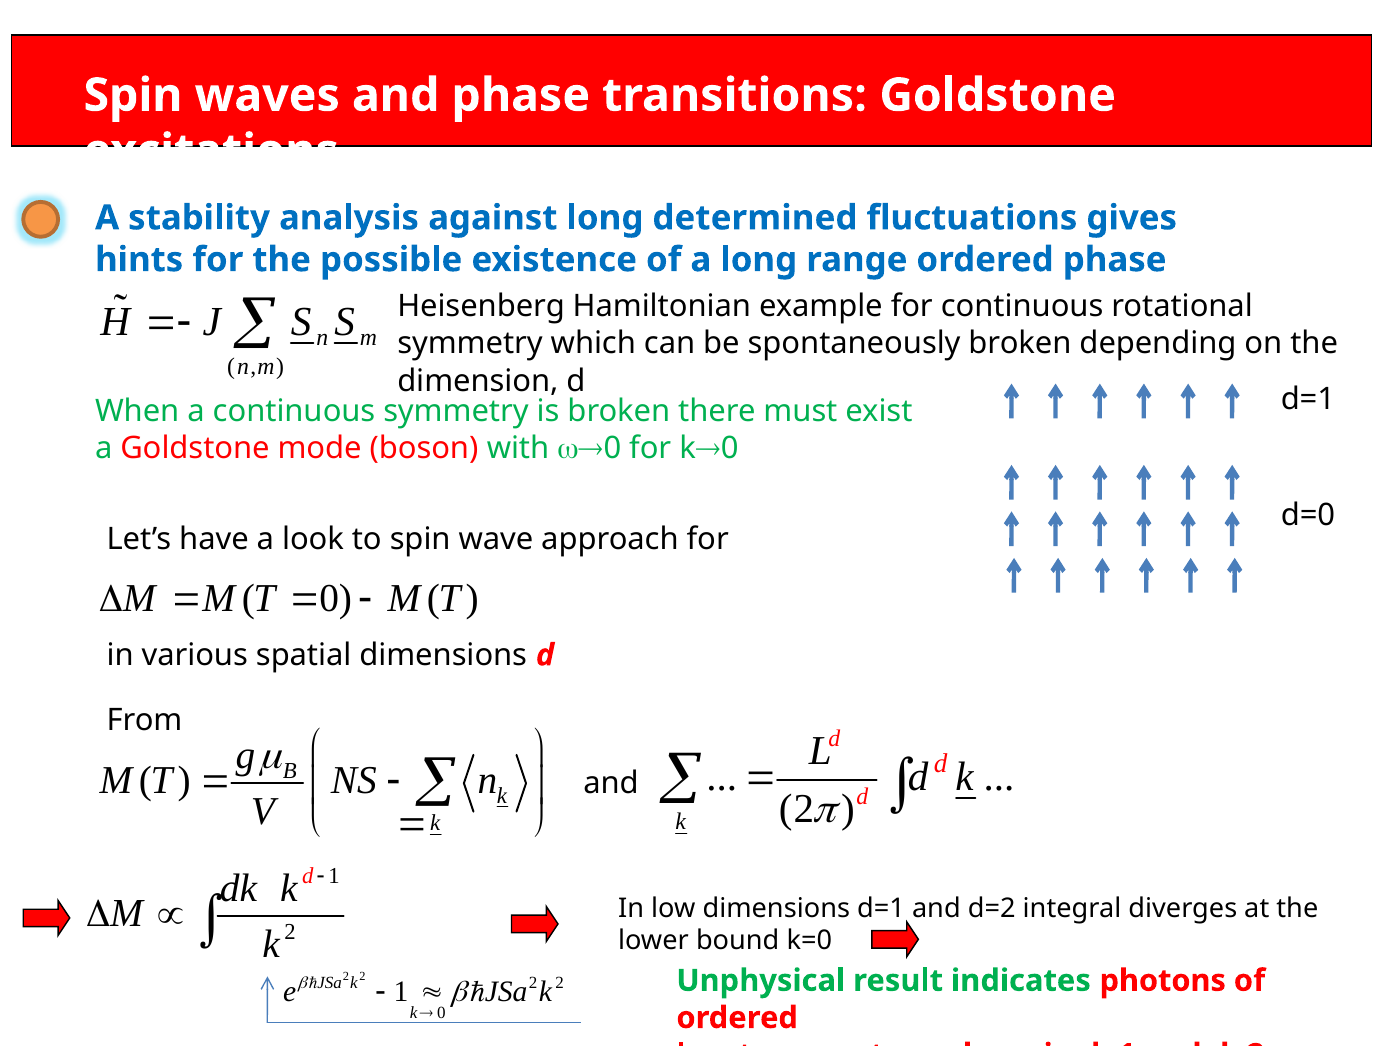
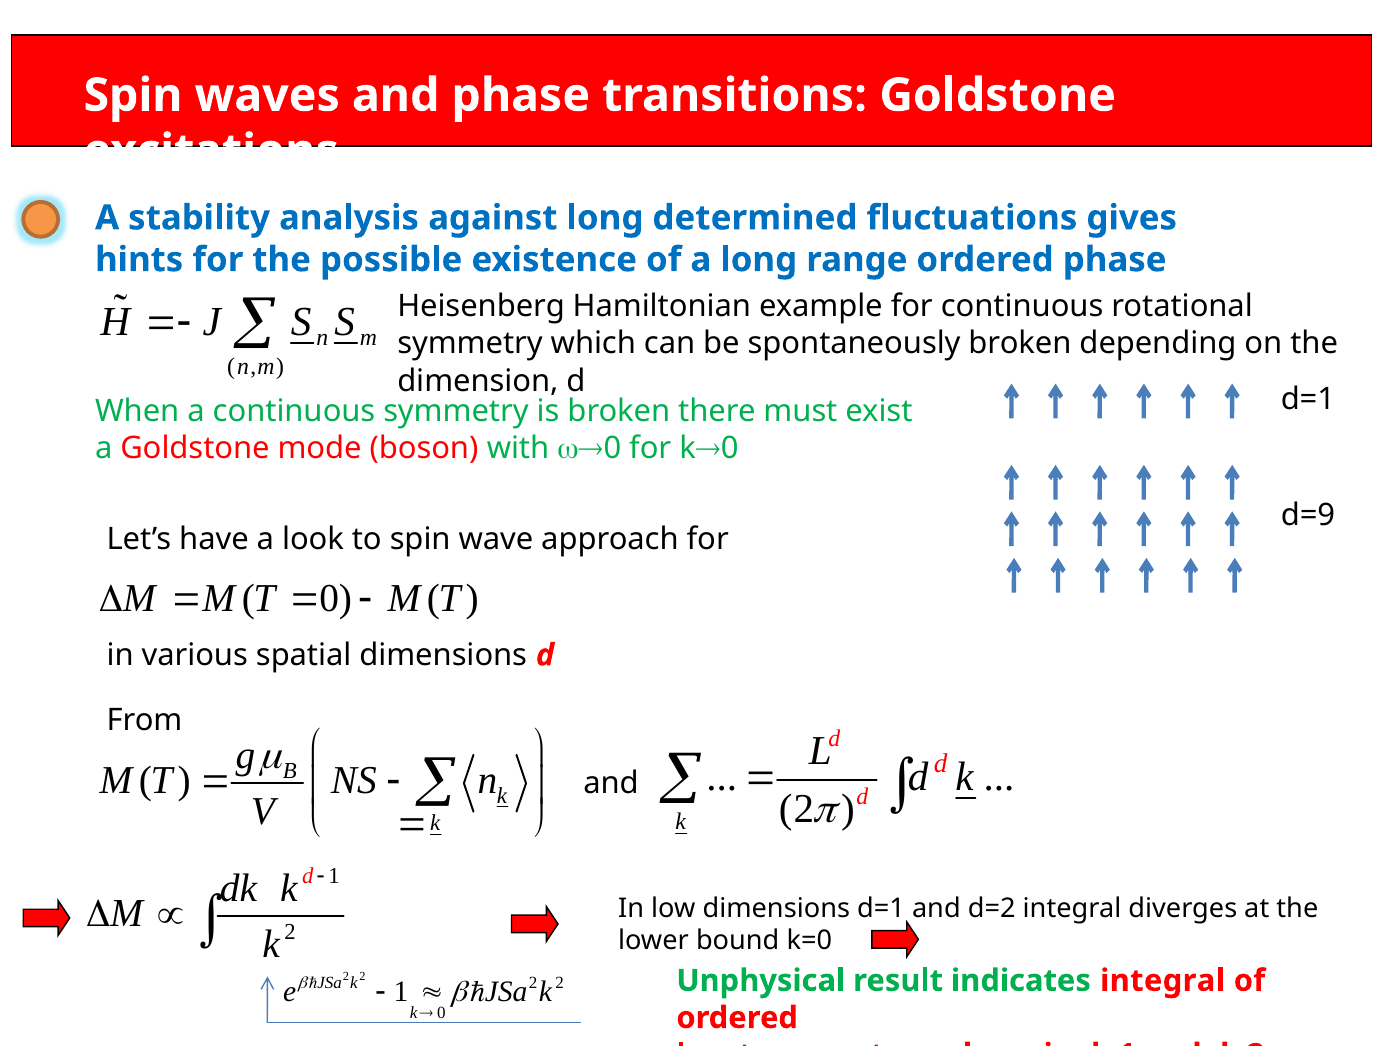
d=0: d=0 -> d=9
indicates photons: photons -> integral
